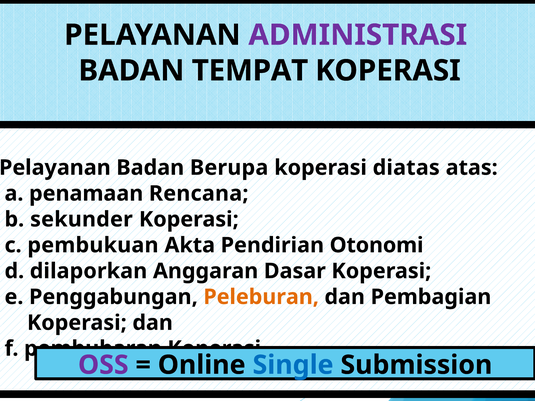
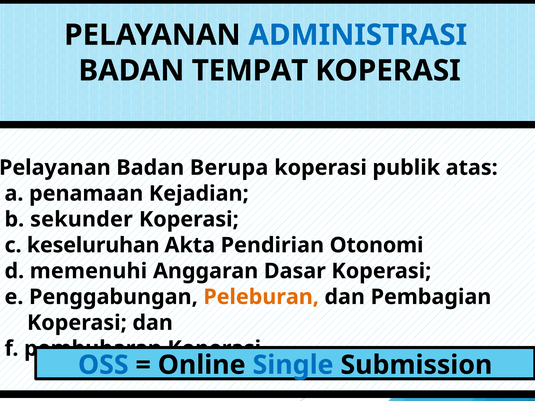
ADMINISTRASI colour: purple -> blue
diatas: diatas -> publik
Rencana: Rencana -> Kejadian
pembukuan: pembukuan -> keseluruhan
dilaporkan: dilaporkan -> memenuhi
OSS colour: purple -> blue
